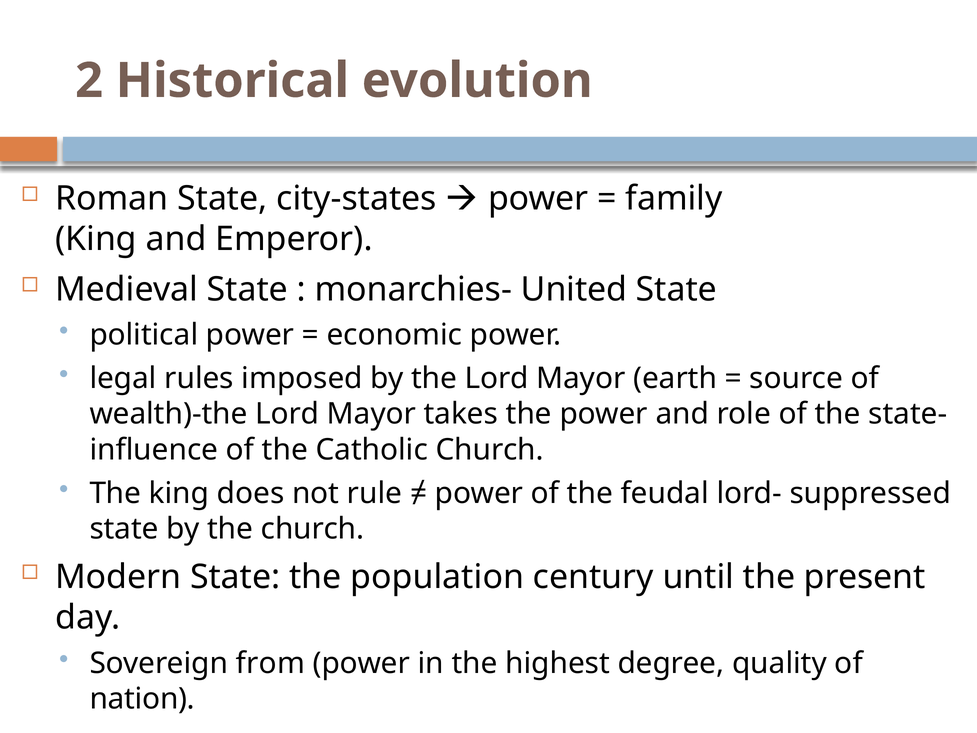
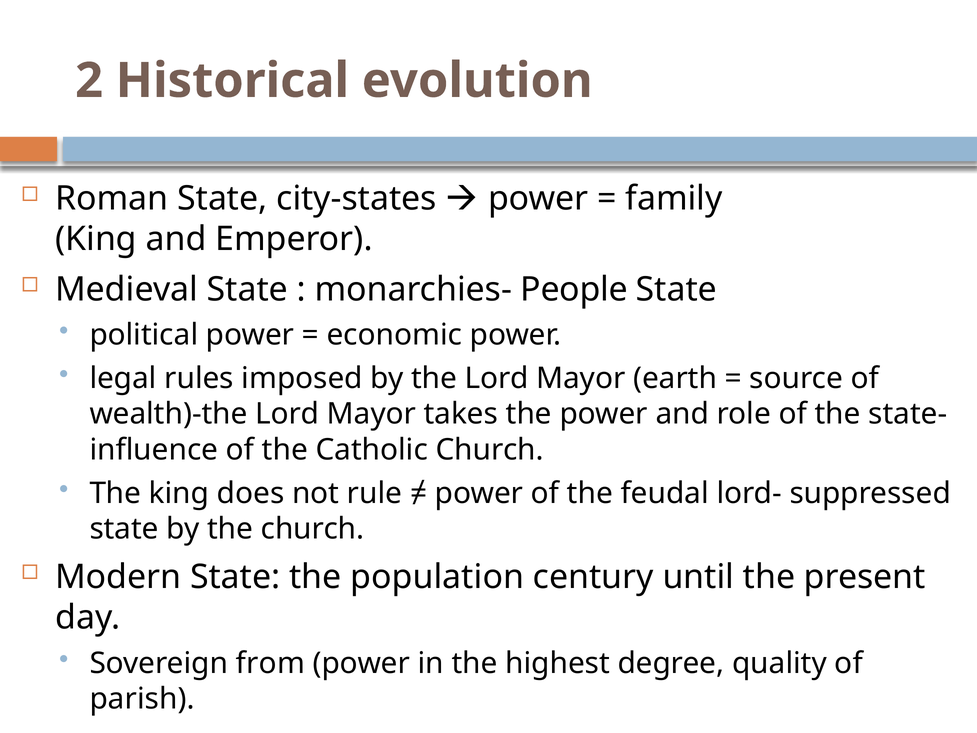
United: United -> People
nation: nation -> parish
